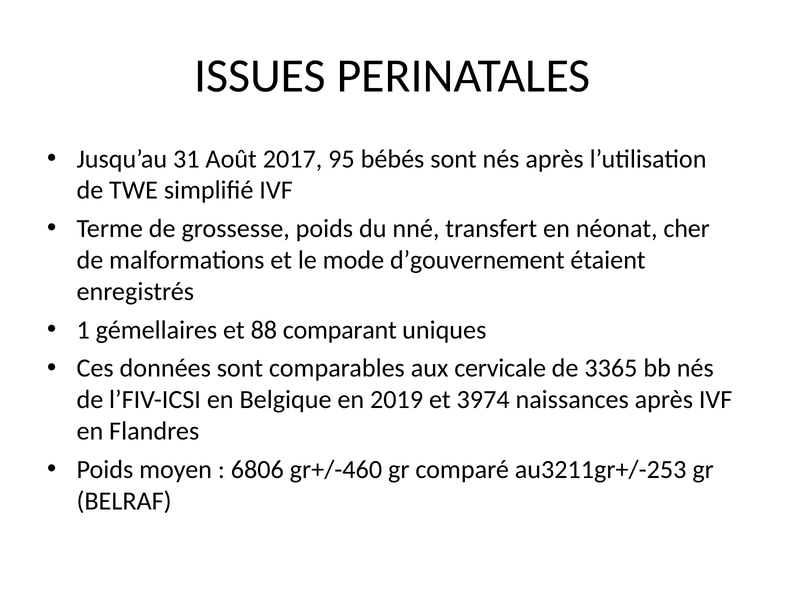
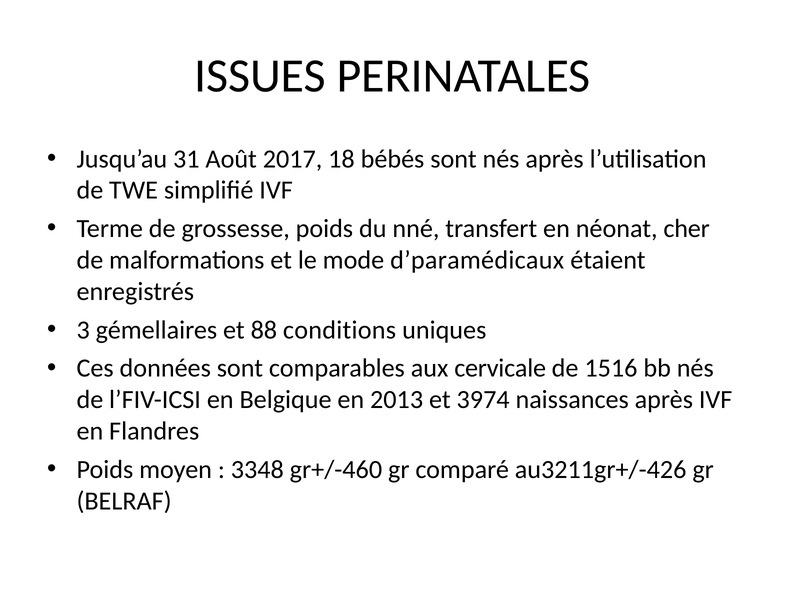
95: 95 -> 18
d’gouvernement: d’gouvernement -> d’paramédicaux
1: 1 -> 3
comparant: comparant -> conditions
3365: 3365 -> 1516
2019: 2019 -> 2013
6806: 6806 -> 3348
au3211gr+/-253: au3211gr+/-253 -> au3211gr+/-426
